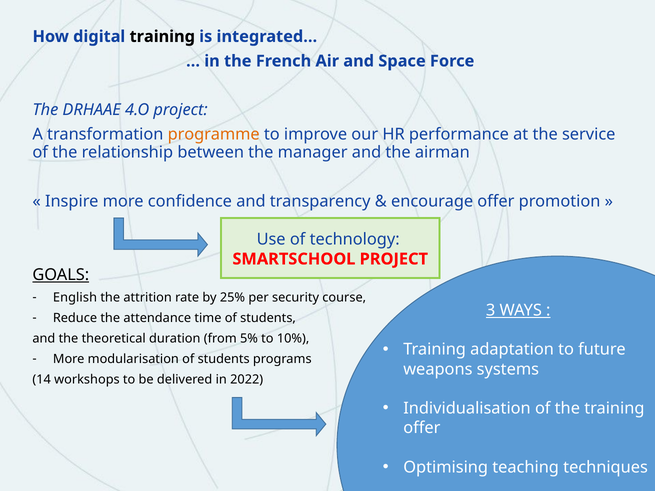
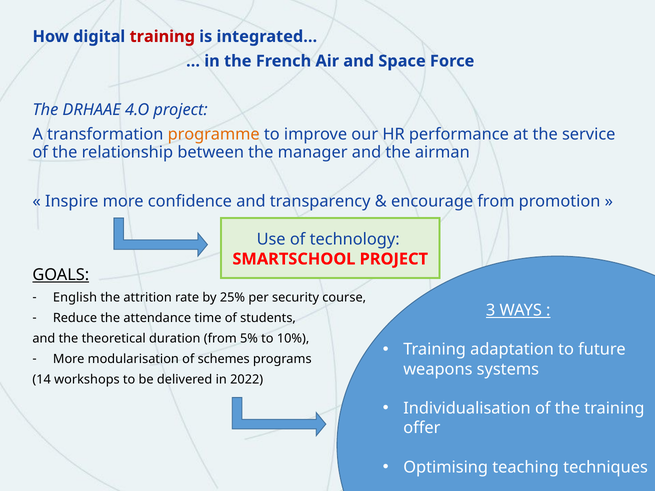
training at (162, 37) colour: black -> red
encourage offer: offer -> from
modularisation of students: students -> schemes
